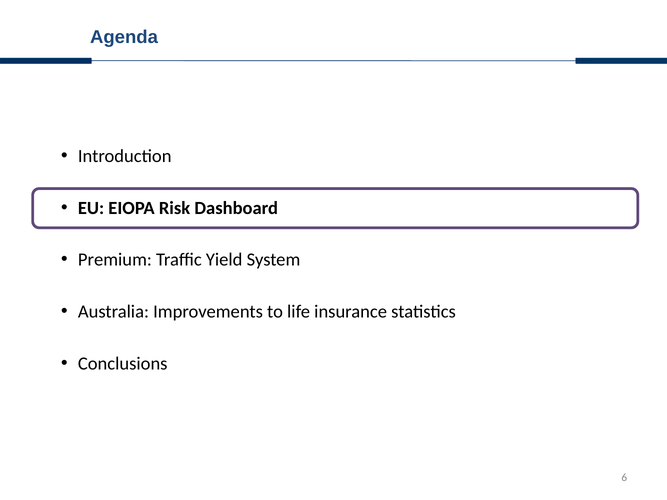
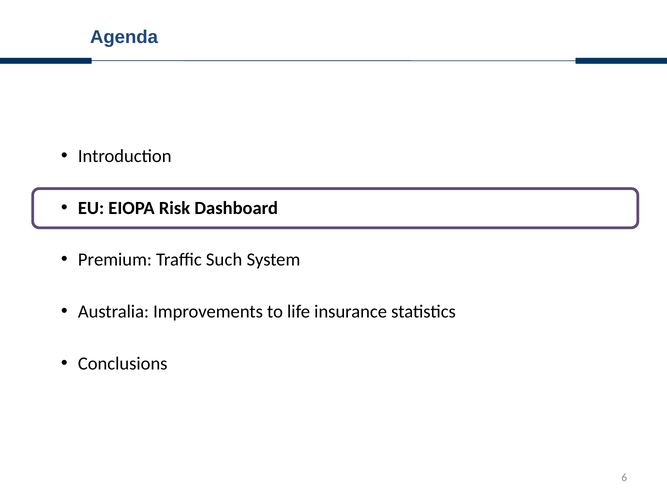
Yield: Yield -> Such
